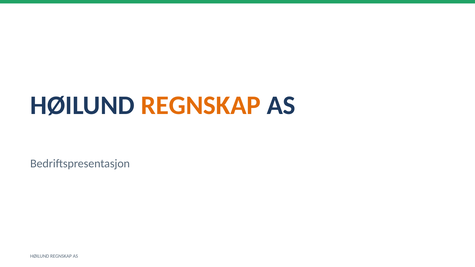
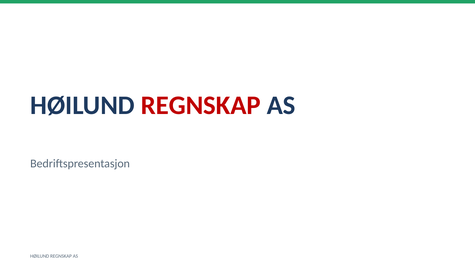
REGNSKAP at (201, 105) colour: orange -> red
